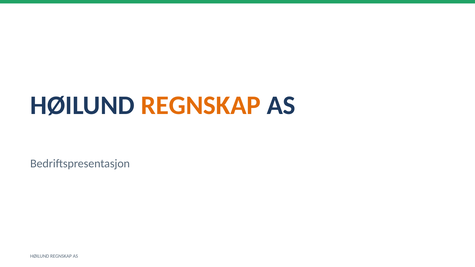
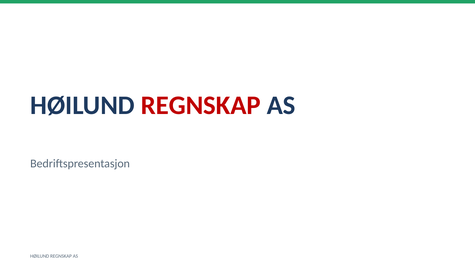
REGNSKAP at (201, 105) colour: orange -> red
